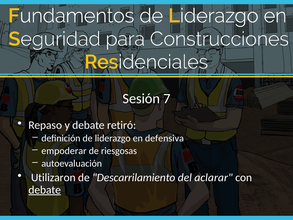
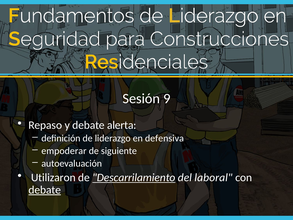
7: 7 -> 9
retiró: retiró -> alerta
riesgosas: riesgosas -> siguiente
Descarrilamiento underline: none -> present
aclarar: aclarar -> laboral
